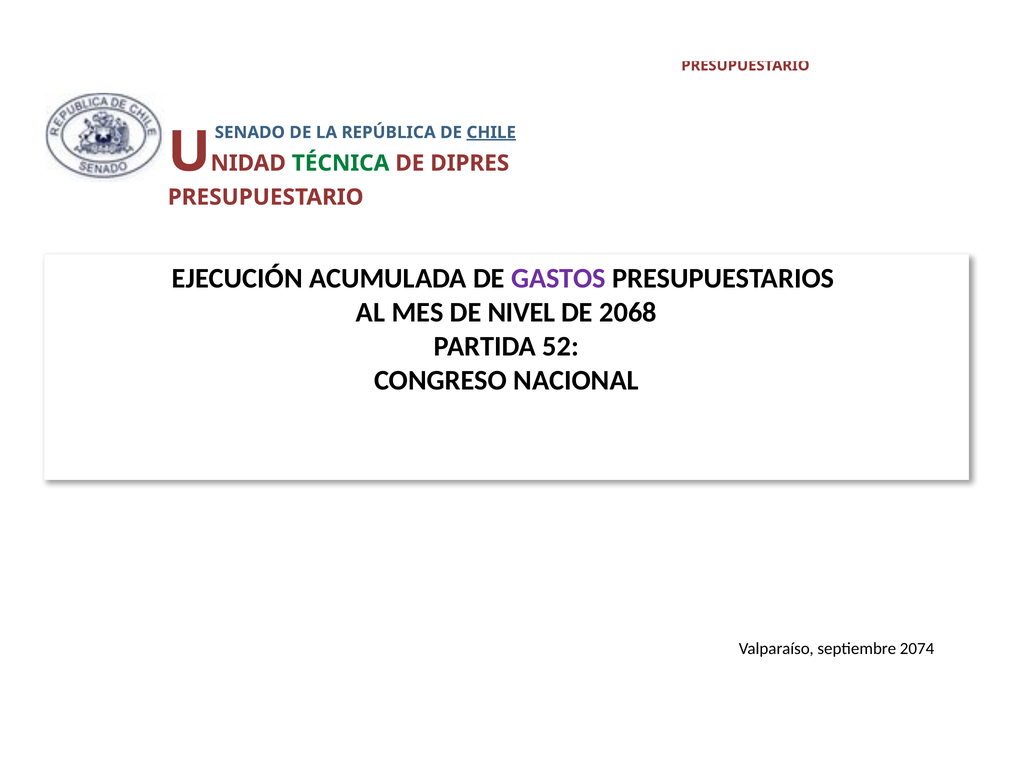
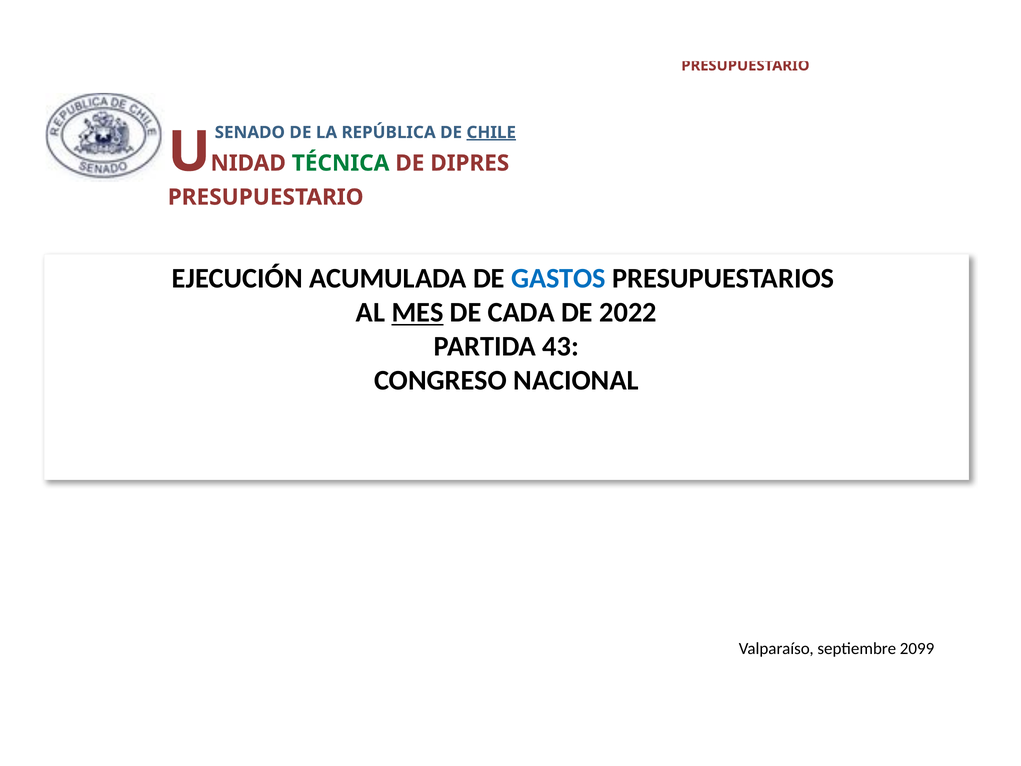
GASTOS colour: purple -> blue
MES underline: none -> present
NIVEL: NIVEL -> CADA
2068: 2068 -> 2022
52: 52 -> 43
2074: 2074 -> 2099
